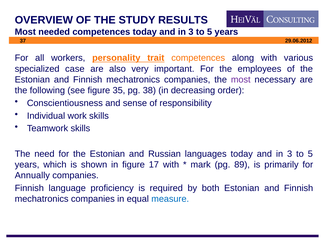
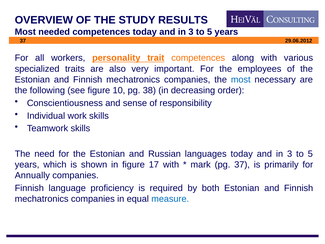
case: case -> traits
most at (241, 80) colour: purple -> blue
35: 35 -> 10
pg 89: 89 -> 37
